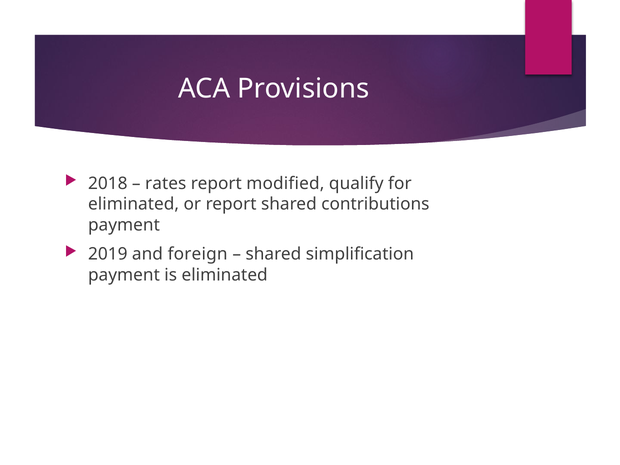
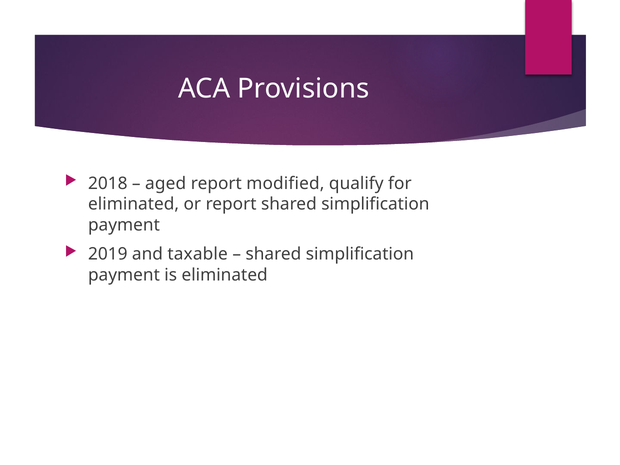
rates: rates -> aged
report shared contributions: contributions -> simplification
foreign: foreign -> taxable
